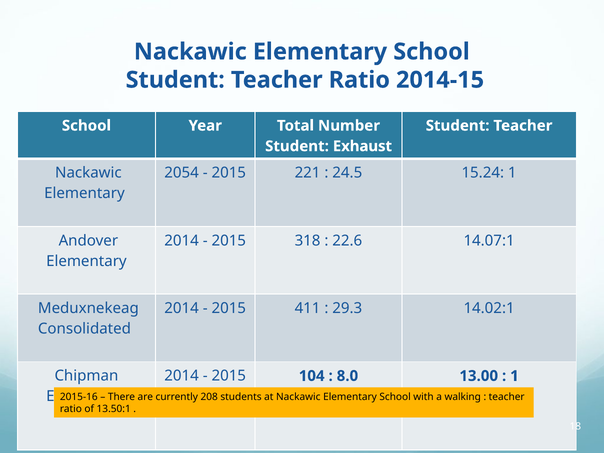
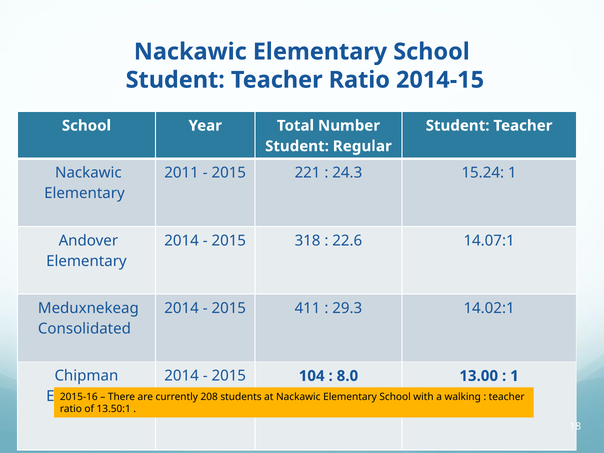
Exhaust: Exhaust -> Regular
2054: 2054 -> 2011
24.5: 24.5 -> 24.3
